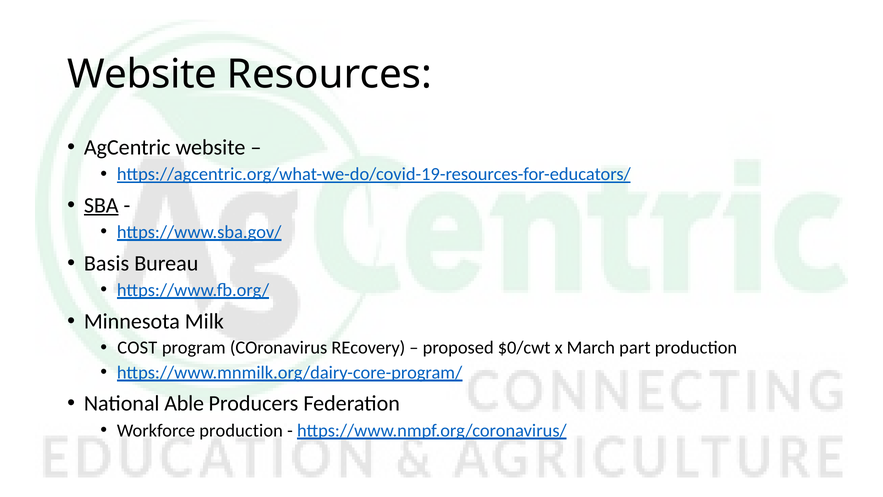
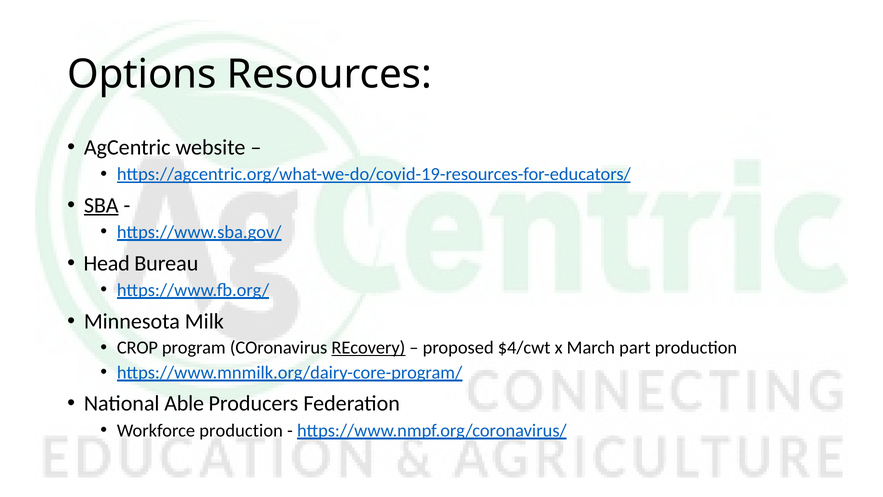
Website at (142, 74): Website -> Options
Basis: Basis -> Head
COST: COST -> CROP
REcovery underline: none -> present
$0/cwt: $0/cwt -> $4/cwt
